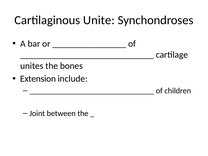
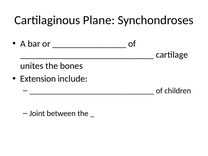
Unite: Unite -> Plane
